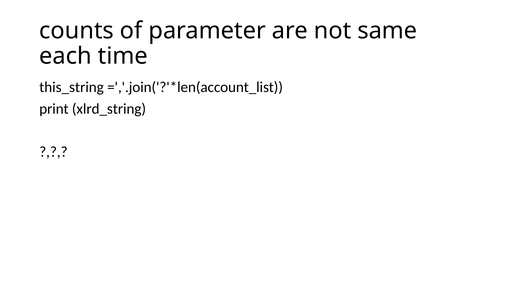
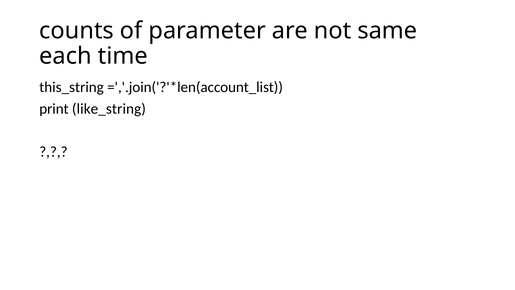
xlrd_string: xlrd_string -> like_string
